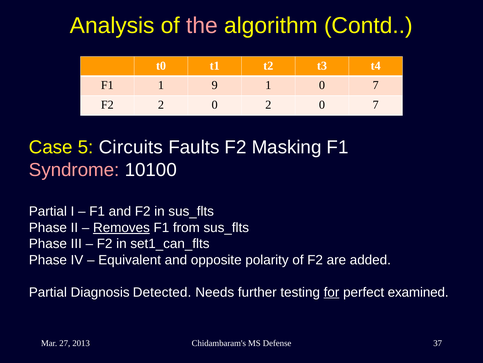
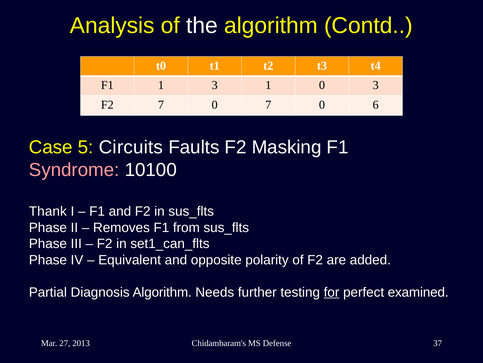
the colour: pink -> white
1 9: 9 -> 3
1 0 7: 7 -> 3
F2 2: 2 -> 7
0 2: 2 -> 7
7 at (376, 105): 7 -> 6
Partial at (48, 211): Partial -> Thank
Removes underline: present -> none
Diagnosis Detected: Detected -> Algorithm
